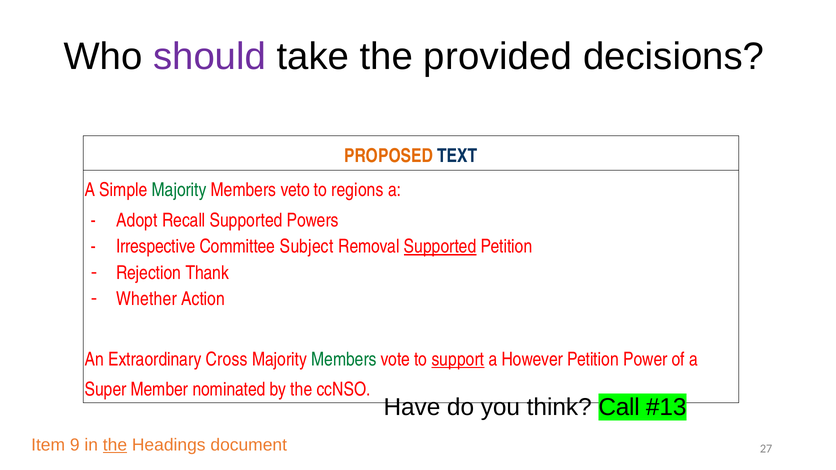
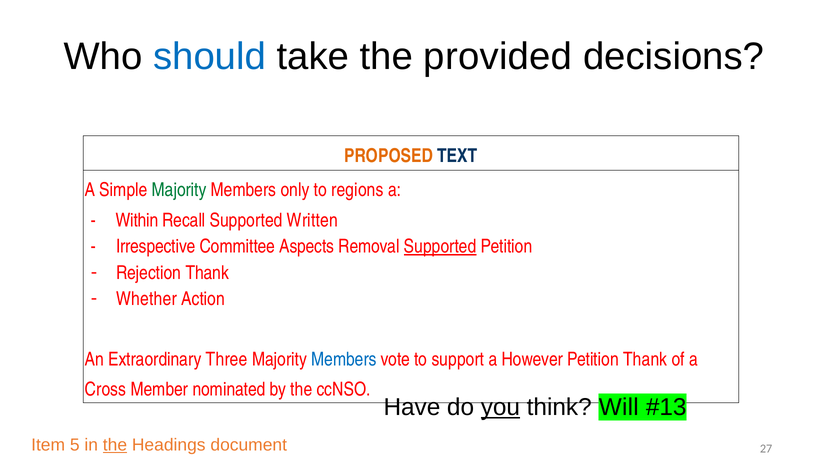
should colour: purple -> blue
veto: veto -> only
Adopt: Adopt -> Within
Powers: Powers -> Written
Subject: Subject -> Aspects
Cross: Cross -> Three
Members at (344, 359) colour: green -> blue
support underline: present -> none
Petition Power: Power -> Thank
Super: Super -> Cross
you underline: none -> present
Call: Call -> Will
9: 9 -> 5
